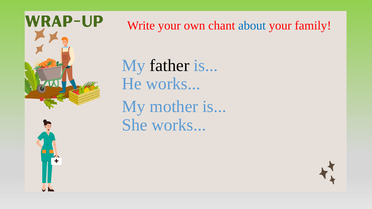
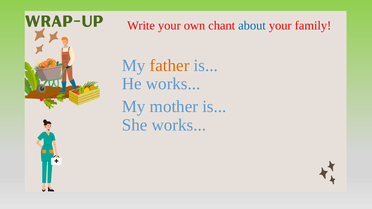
father colour: black -> orange
